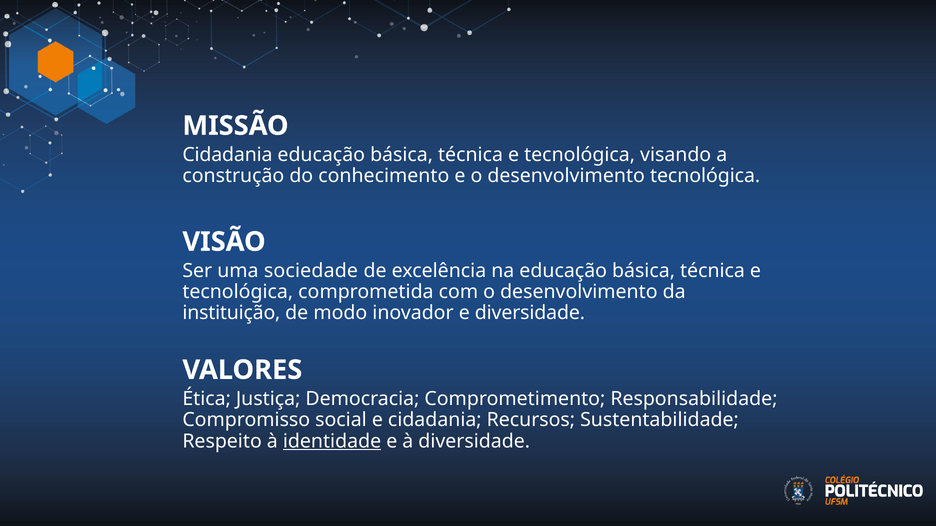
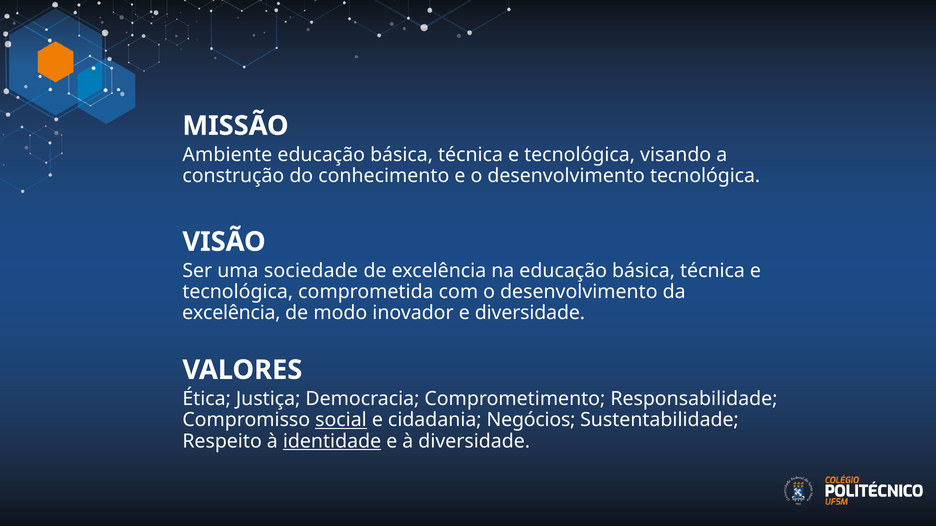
Cidadania at (227, 155): Cidadania -> Ambiente
instituição at (231, 313): instituição -> excelência
social underline: none -> present
Recursos: Recursos -> Negócios
